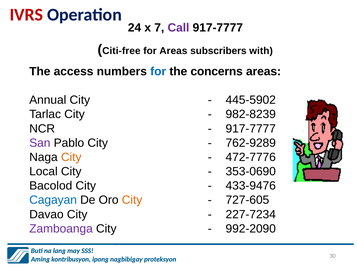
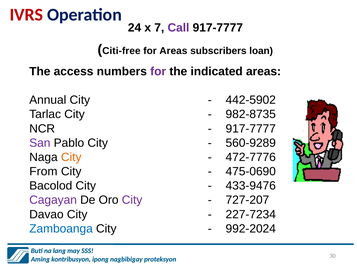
with: with -> loan
for at (158, 71) colour: blue -> purple
concerns: concerns -> indicated
445-5902: 445-5902 -> 442-5902
982-8239: 982-8239 -> 982-8735
762-9289: 762-9289 -> 560-9289
Local: Local -> From
353-0690: 353-0690 -> 475-0690
Cagayan colour: blue -> purple
City at (132, 200) colour: orange -> purple
727-605: 727-605 -> 727-207
Zamboanga colour: purple -> blue
992-2090: 992-2090 -> 992-2024
